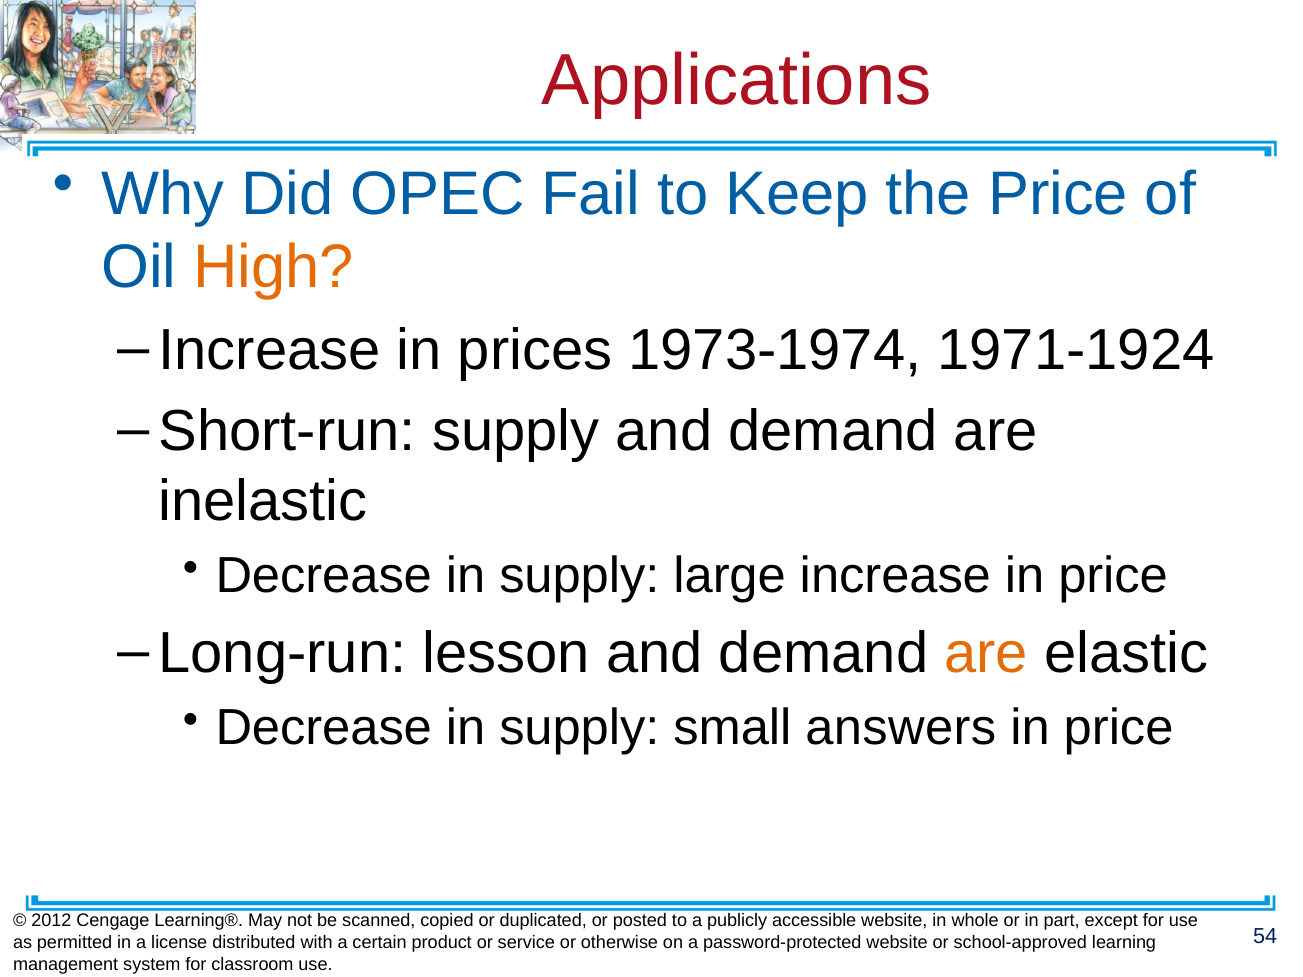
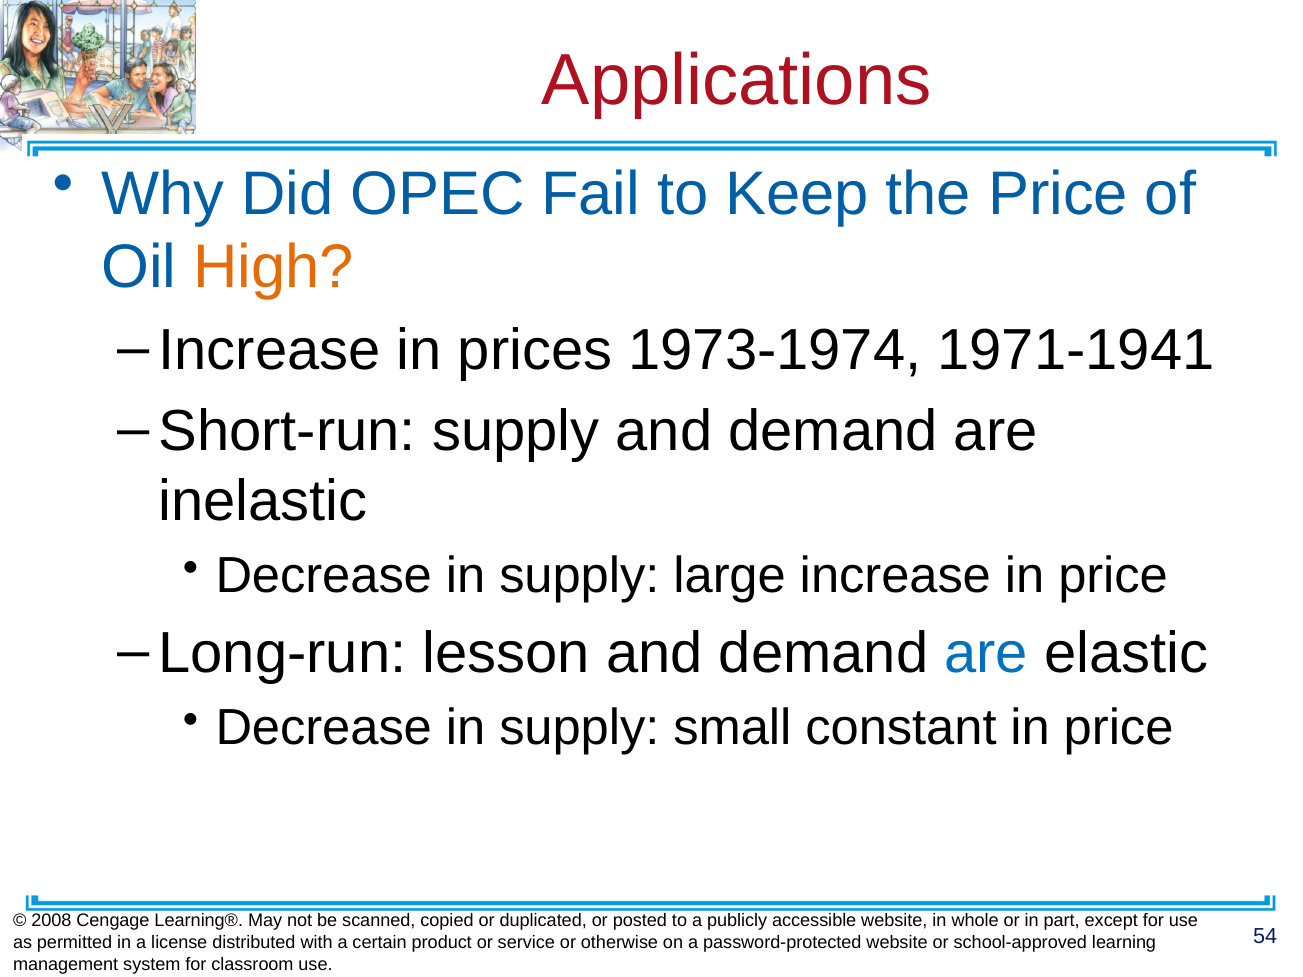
1971-1924: 1971-1924 -> 1971-1941
are at (986, 653) colour: orange -> blue
answers: answers -> constant
2012: 2012 -> 2008
